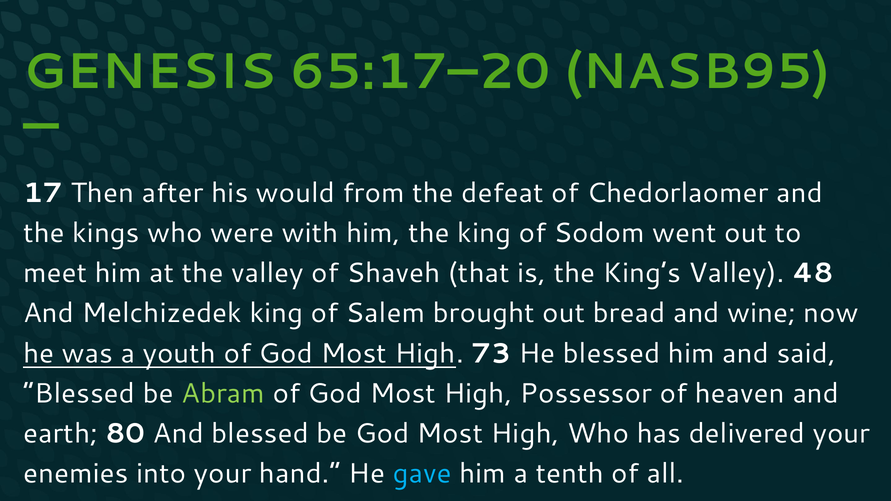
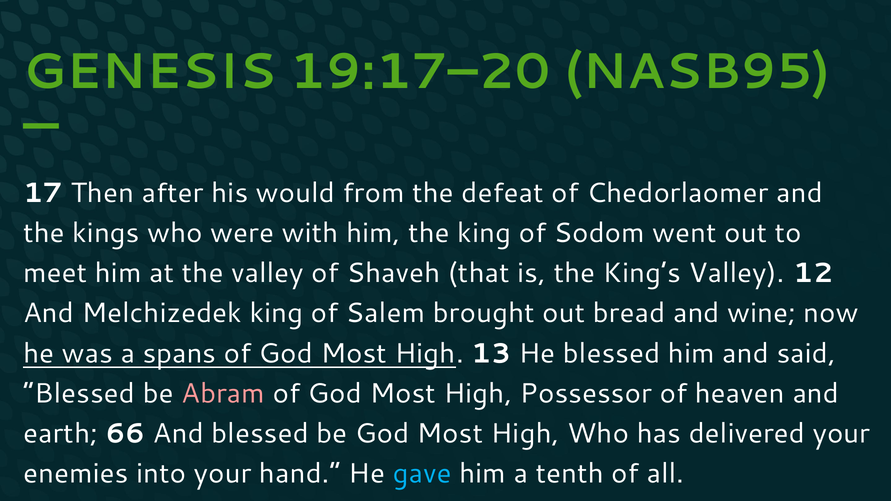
65:17–20: 65:17–20 -> 19:17–20
48: 48 -> 12
youth: youth -> spans
73: 73 -> 13
Abram colour: light green -> pink
80: 80 -> 66
